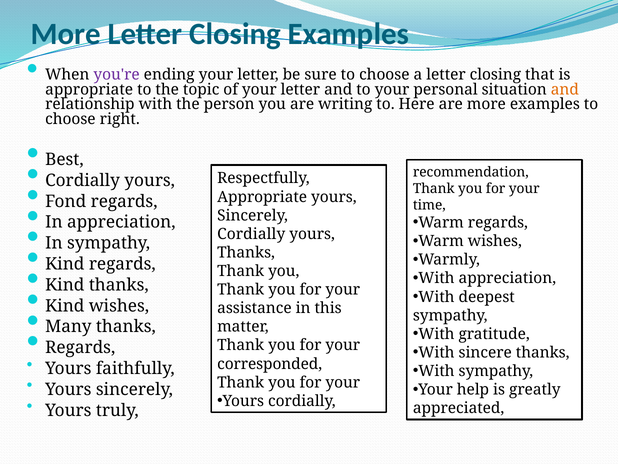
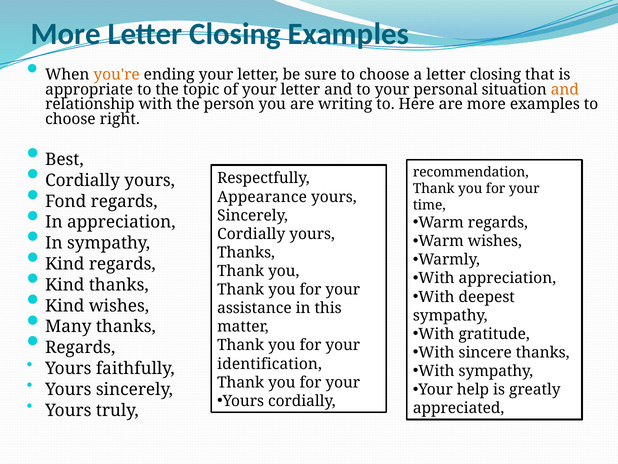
you're colour: purple -> orange
Appropriate at (262, 197): Appropriate -> Appearance
corresponded: corresponded -> identification
